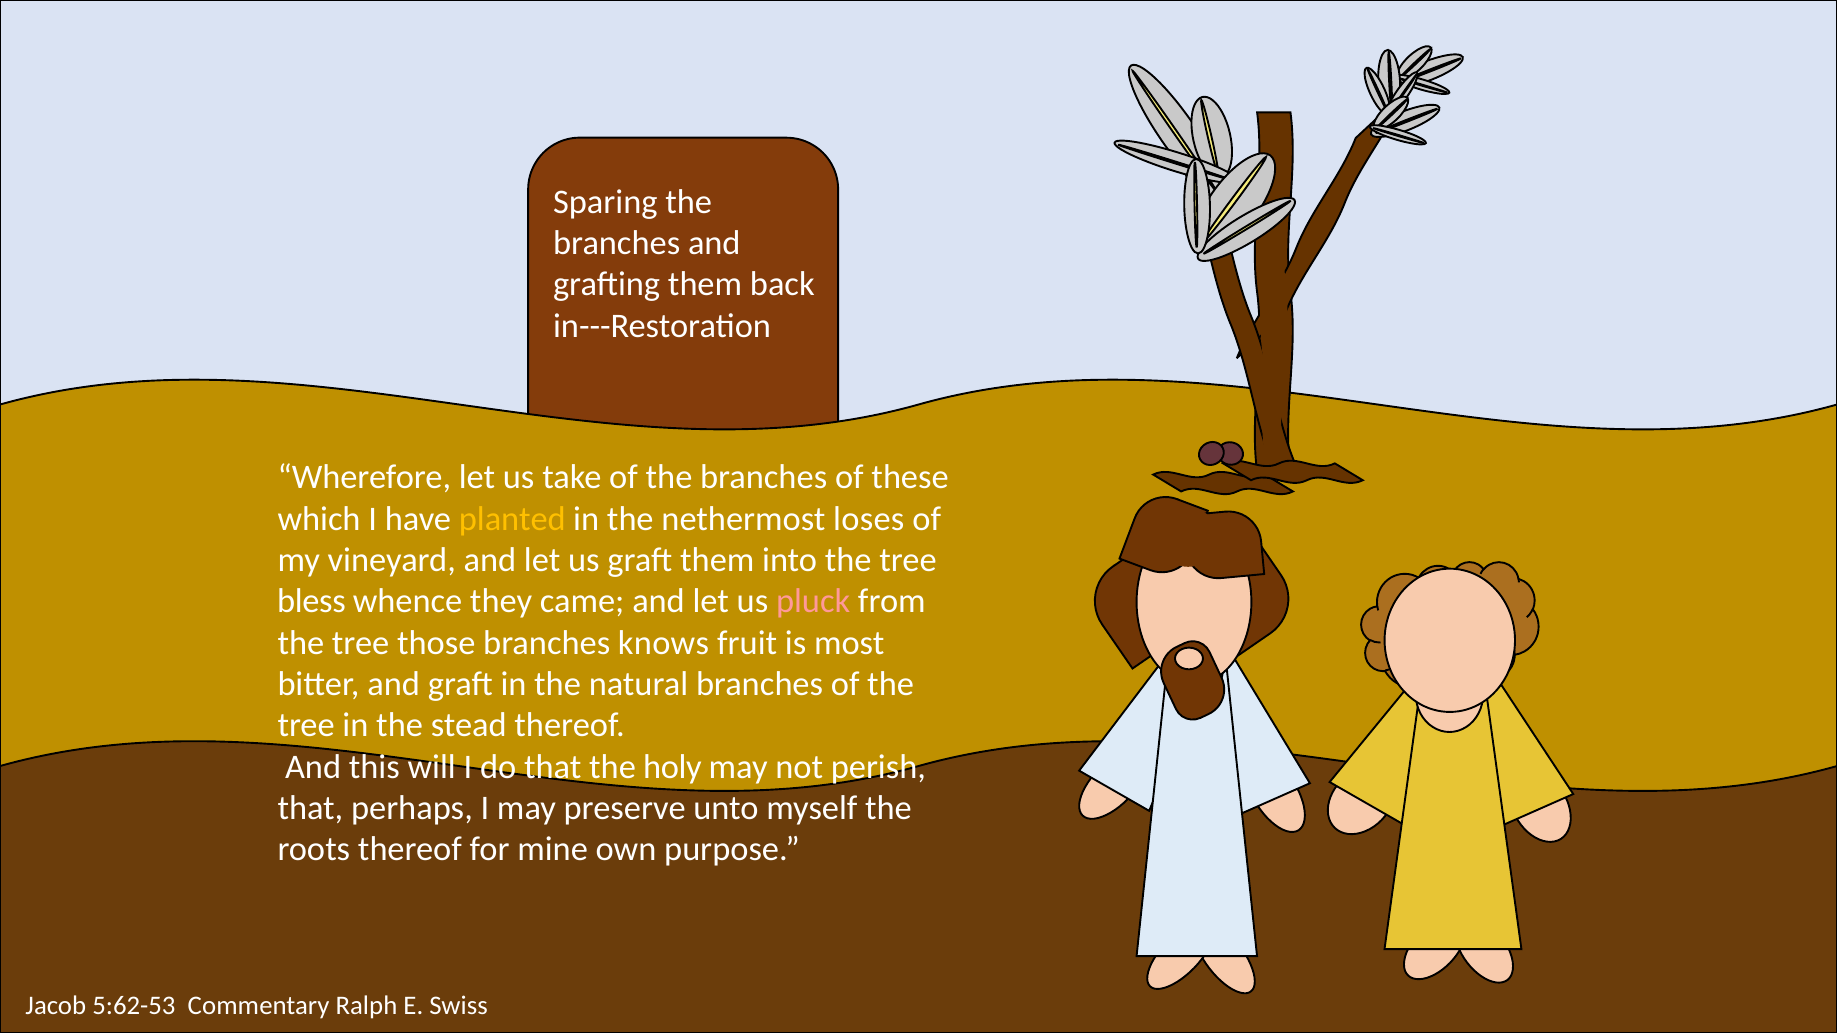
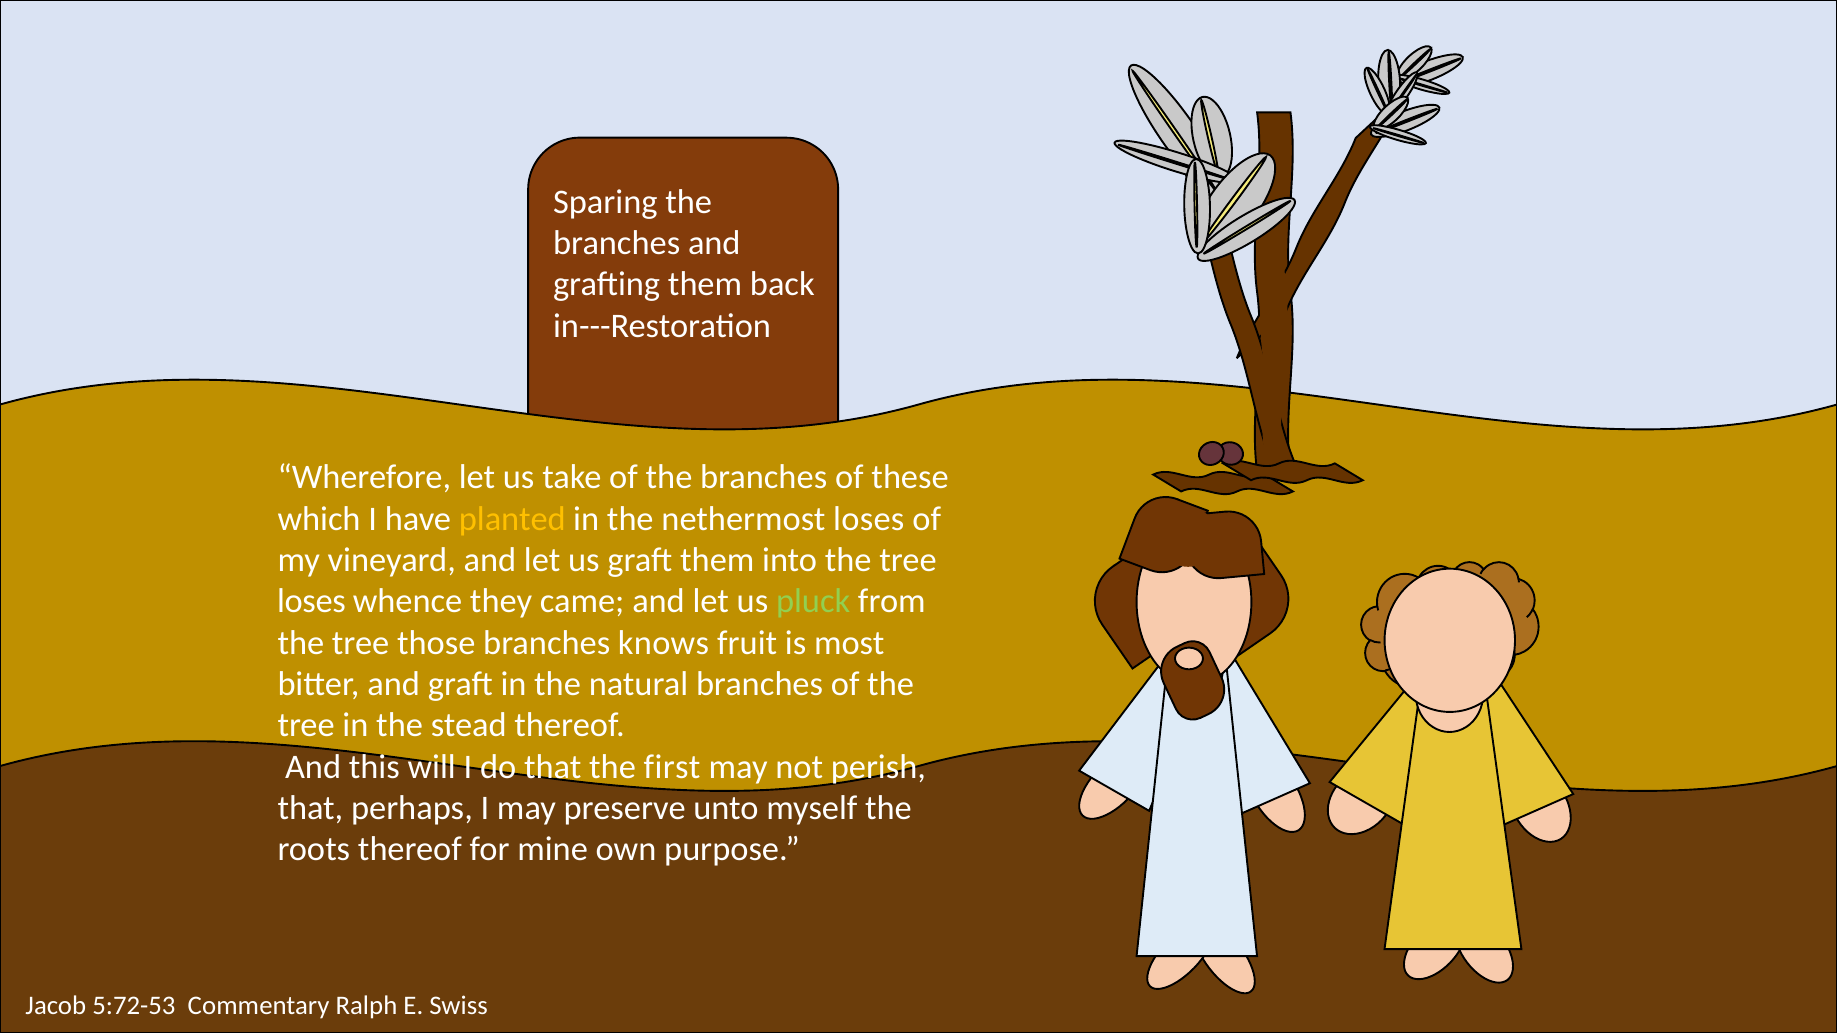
bless at (311, 602): bless -> loses
pluck colour: pink -> light green
holy: holy -> first
5:62-53: 5:62-53 -> 5:72-53
